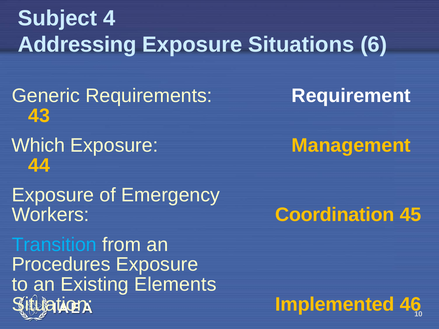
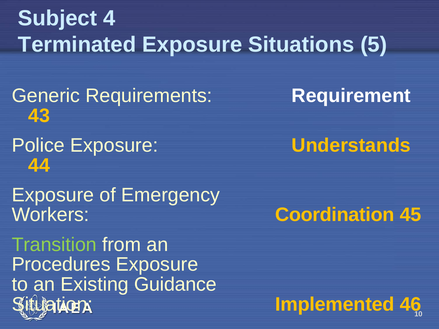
Addressing: Addressing -> Terminated
6: 6 -> 5
Which: Which -> Police
Management: Management -> Understands
Transition colour: light blue -> light green
Elements: Elements -> Guidance
